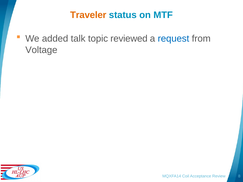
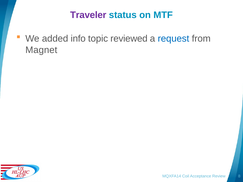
Traveler colour: orange -> purple
talk: talk -> info
Voltage: Voltage -> Magnet
